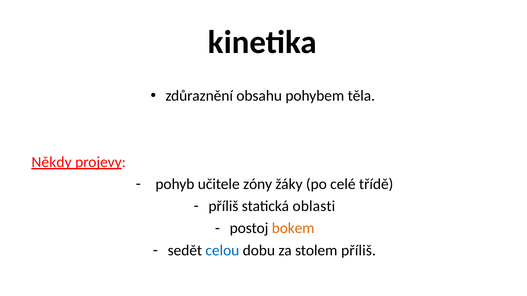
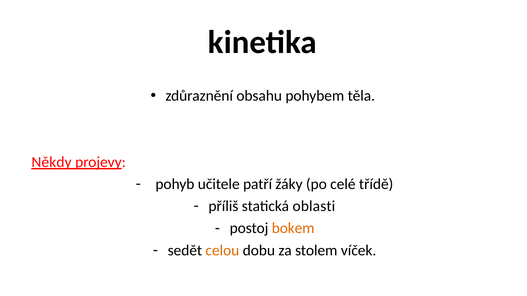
zóny: zóny -> patří
celou colour: blue -> orange
stolem příliš: příliš -> víček
